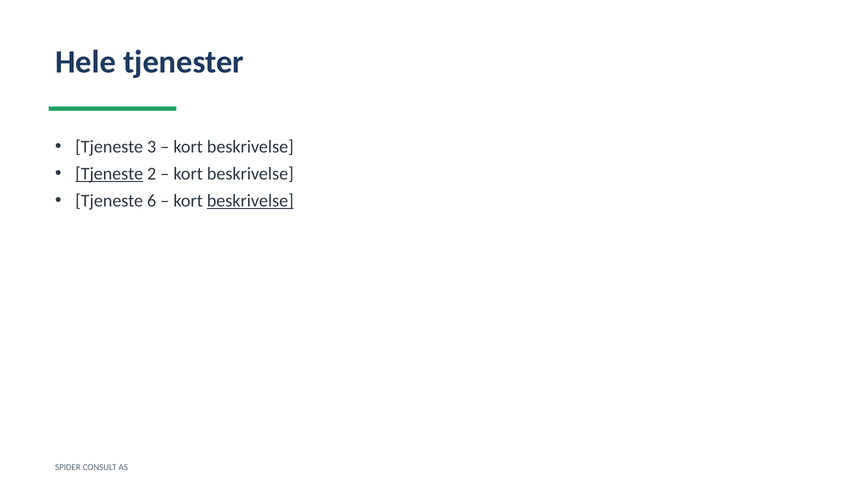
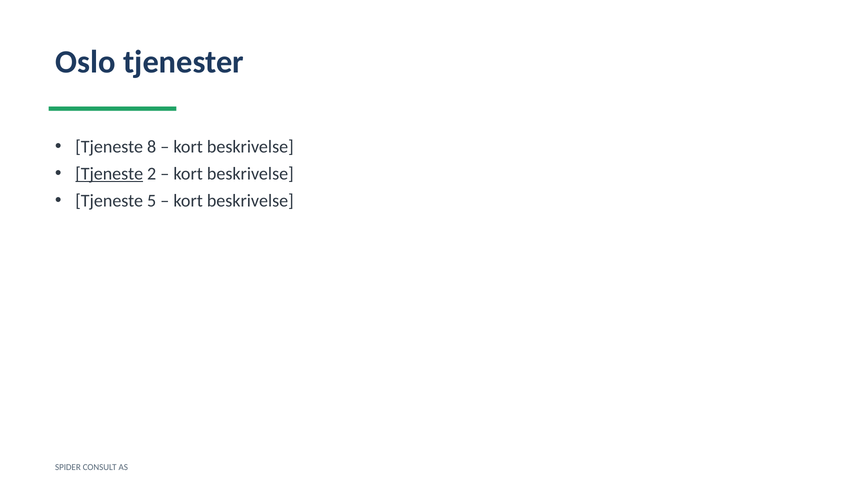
Hele: Hele -> Oslo
3: 3 -> 8
6: 6 -> 5
beskrivelse at (250, 201) underline: present -> none
